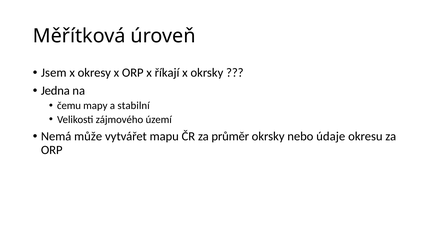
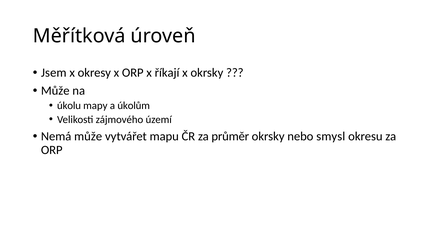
Jedna at (55, 91): Jedna -> Může
čemu: čemu -> úkolu
stabilní: stabilní -> úkolům
údaje: údaje -> smysl
